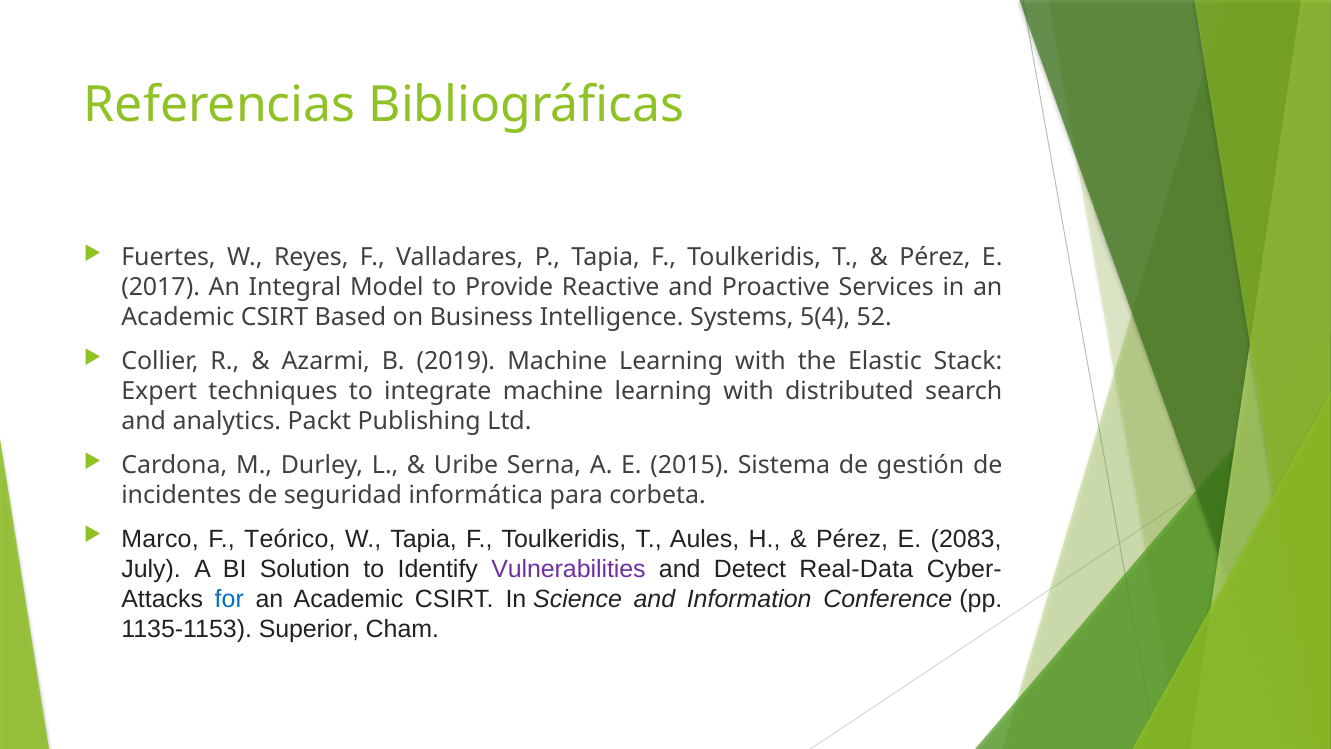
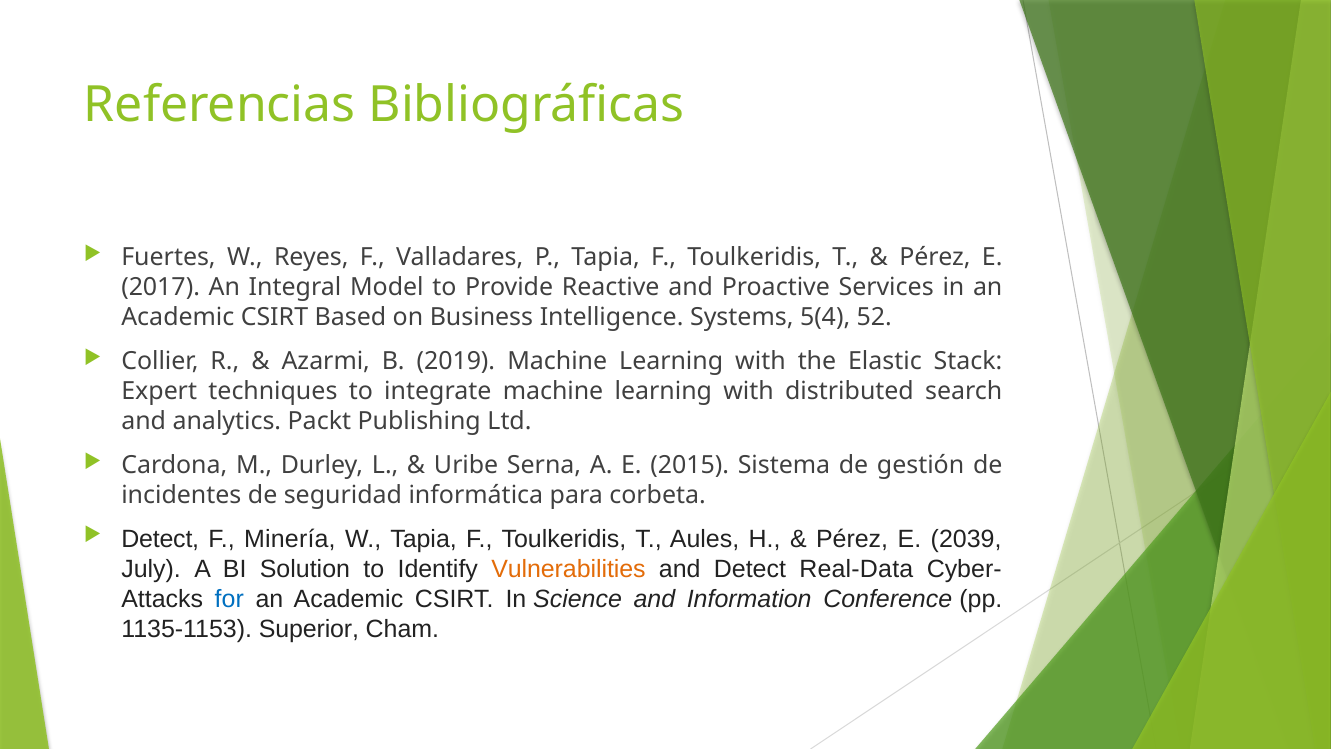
Marco at (160, 539): Marco -> Detect
Teórico: Teórico -> Minería
2083: 2083 -> 2039
Vulnerabilities colour: purple -> orange
